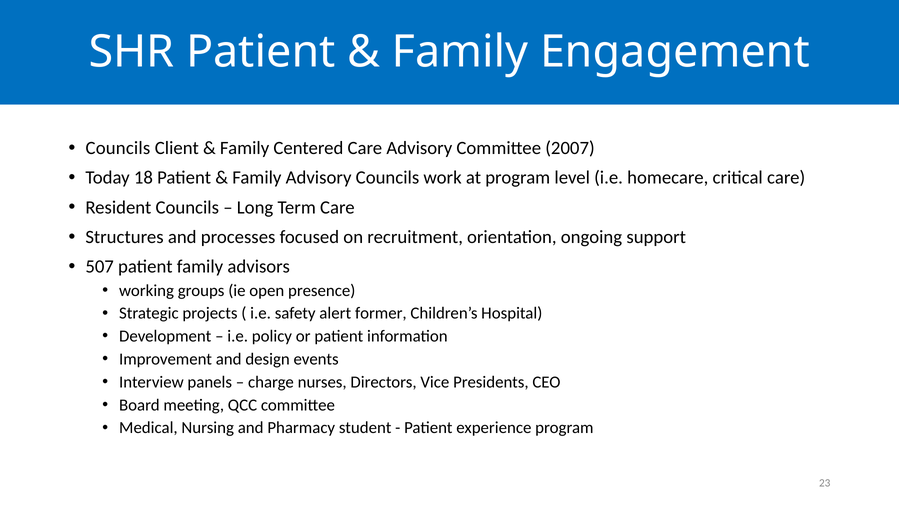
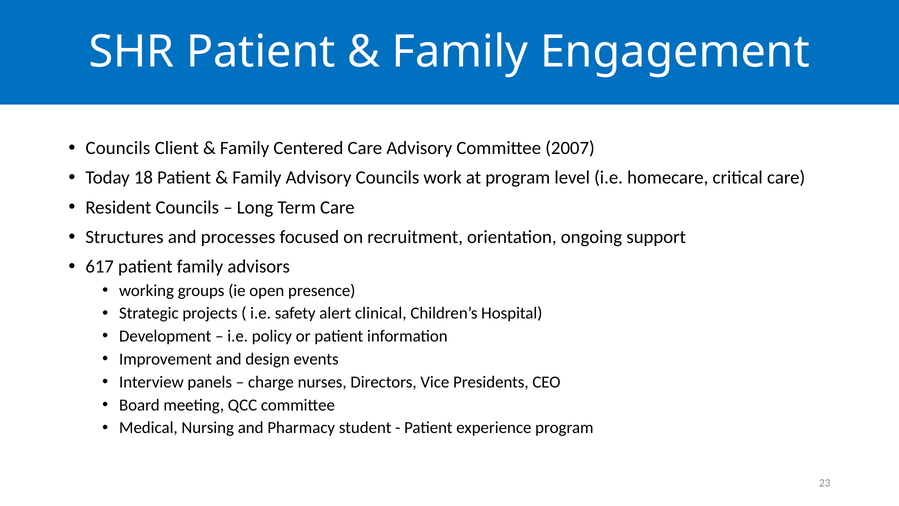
507: 507 -> 617
former: former -> clinical
